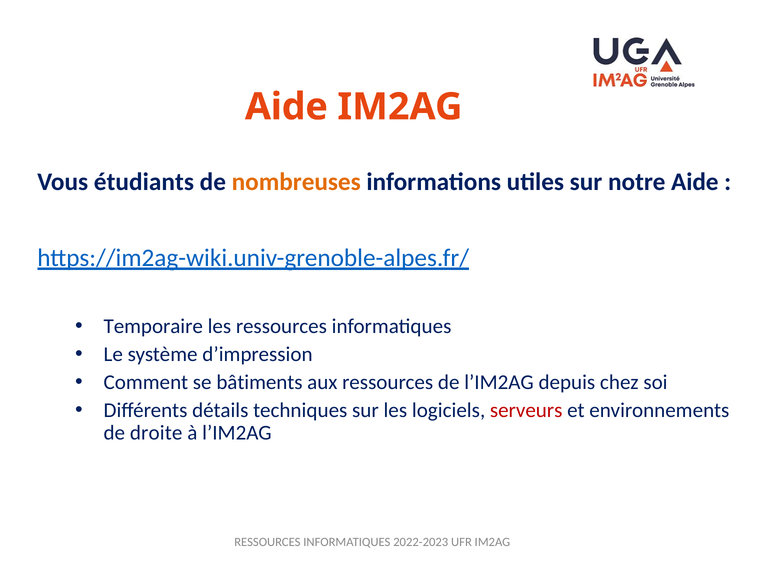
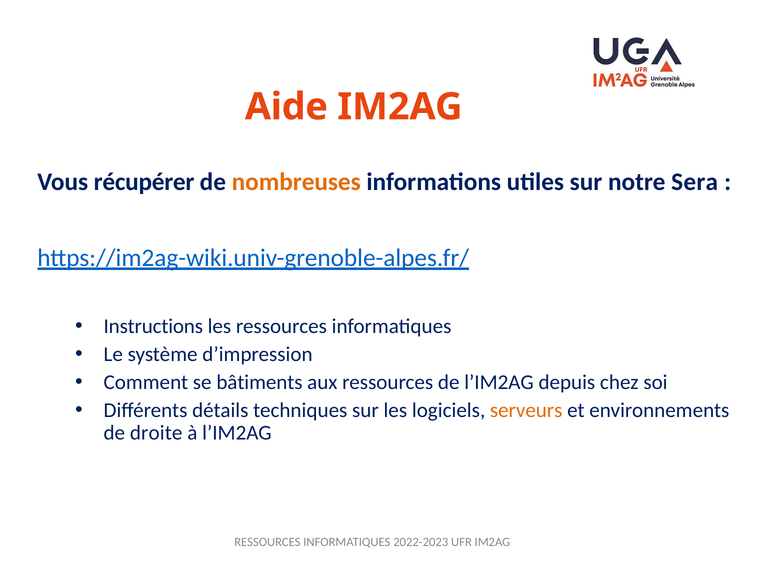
étudiants: étudiants -> récupérer
notre Aide: Aide -> Sera
Temporaire: Temporaire -> Instructions
serveurs colour: red -> orange
